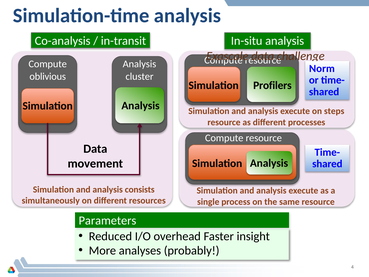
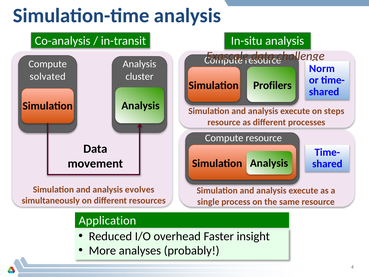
oblivious: oblivious -> solvated
consists: consists -> evolves
Parameters: Parameters -> Application
